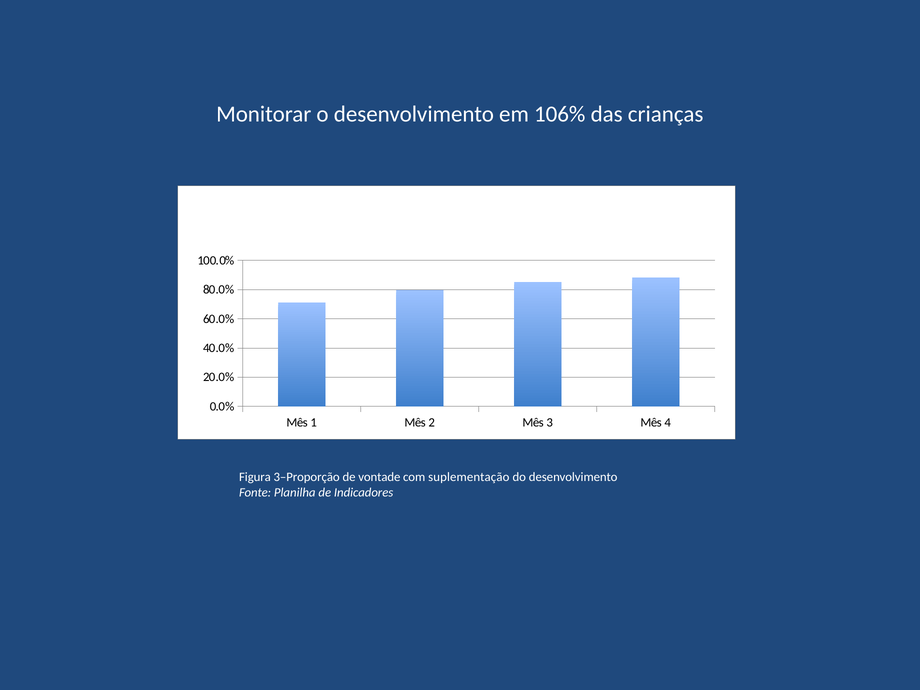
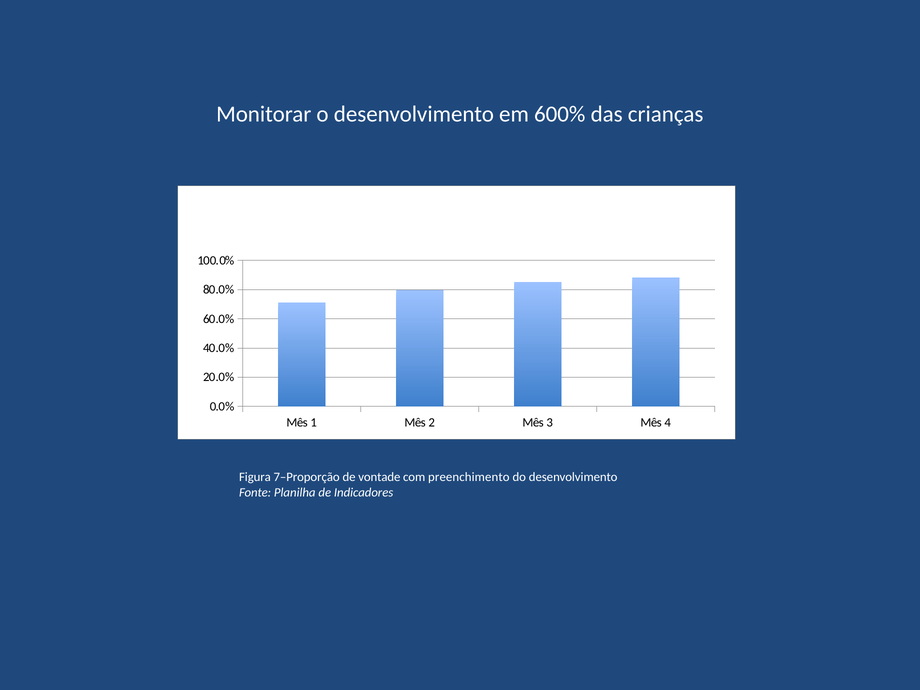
106%: 106% -> 600%
3–Proporção: 3–Proporção -> 7–Proporção
suplementação: suplementação -> preenchimento
